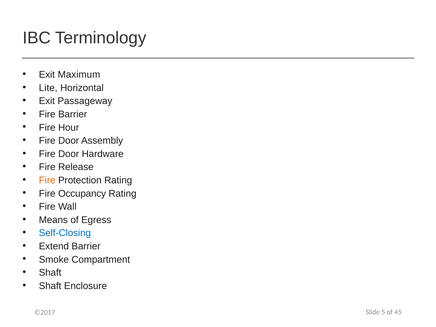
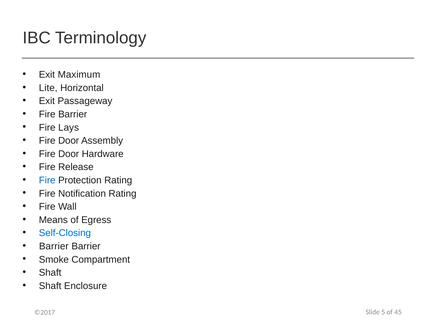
Hour: Hour -> Lays
Fire at (47, 180) colour: orange -> blue
Occupancy: Occupancy -> Notification
Extend at (54, 246): Extend -> Barrier
